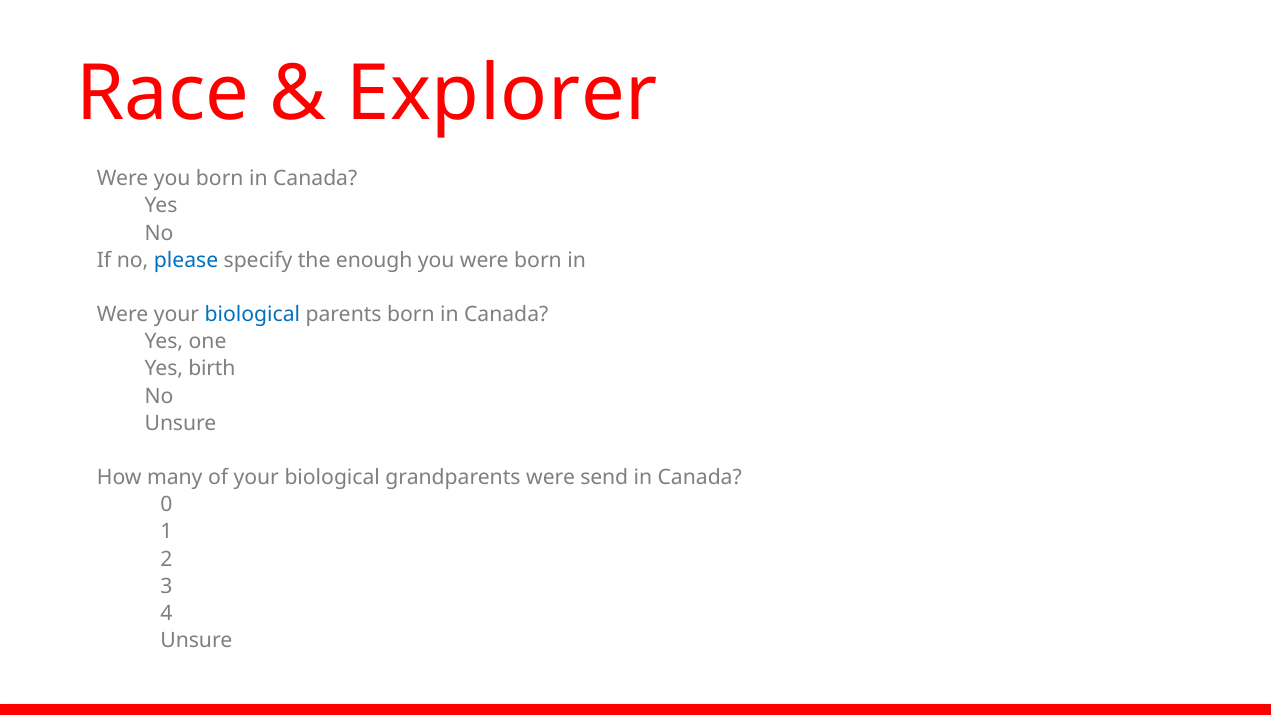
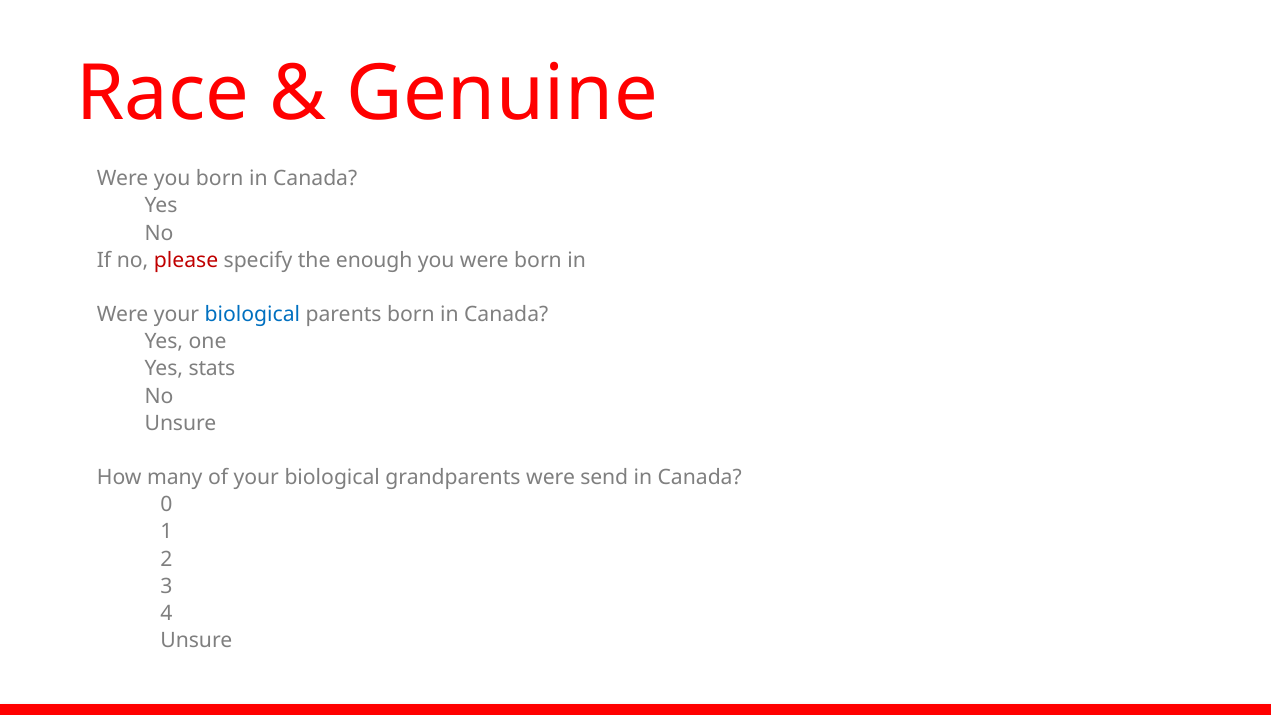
Explorer: Explorer -> Genuine
please colour: blue -> red
birth: birth -> stats
